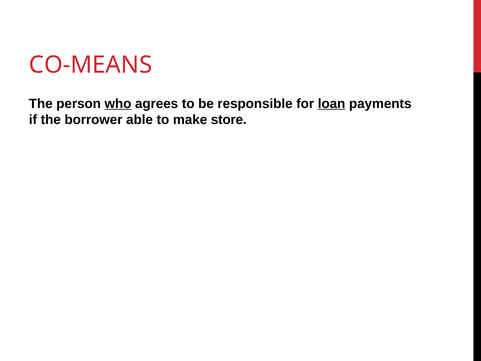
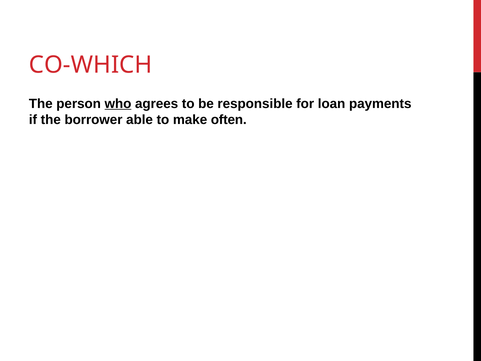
CO-MEANS: CO-MEANS -> CO-WHICH
loan underline: present -> none
store: store -> often
